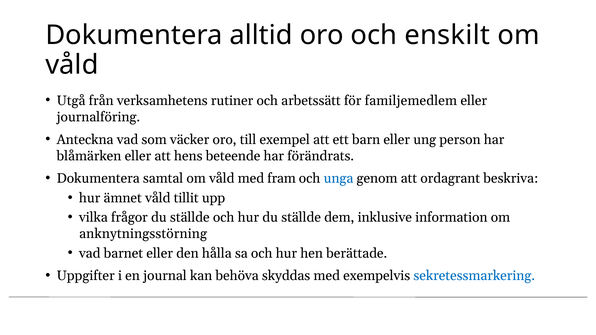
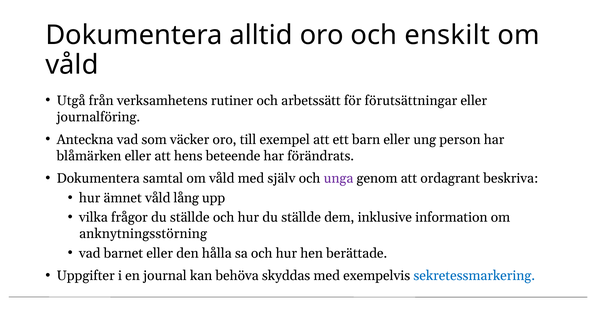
familjemedlem: familjemedlem -> förutsättningar
fram: fram -> själv
unga colour: blue -> purple
tillit: tillit -> lång
